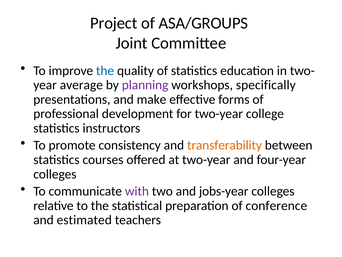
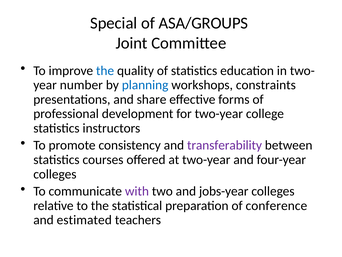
Project: Project -> Special
average: average -> number
planning colour: purple -> blue
specifically: specifically -> constraints
make: make -> share
transferability colour: orange -> purple
